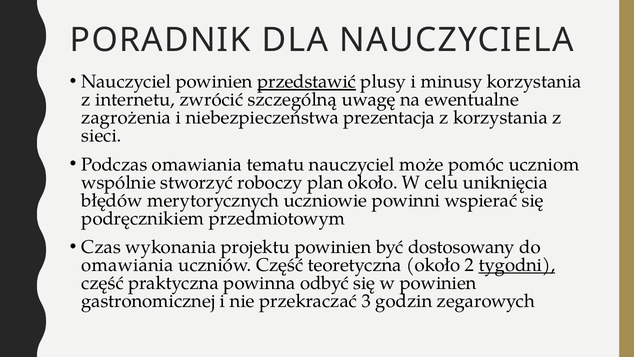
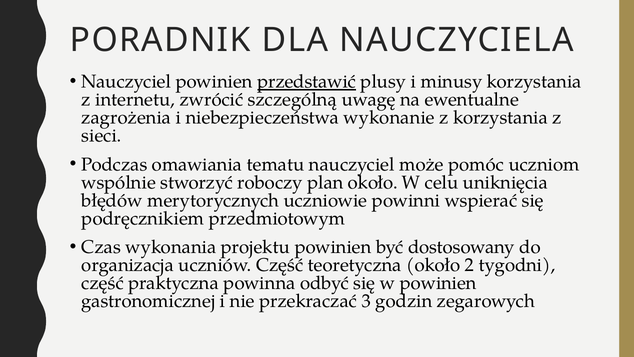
prezentacja: prezentacja -> wykonanie
omawiania at (128, 265): omawiania -> organizacja
tygodni underline: present -> none
